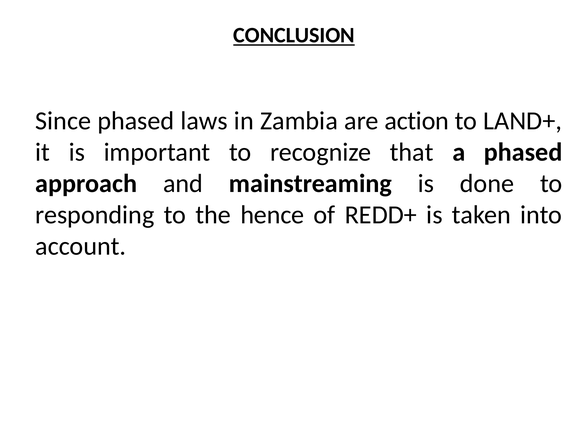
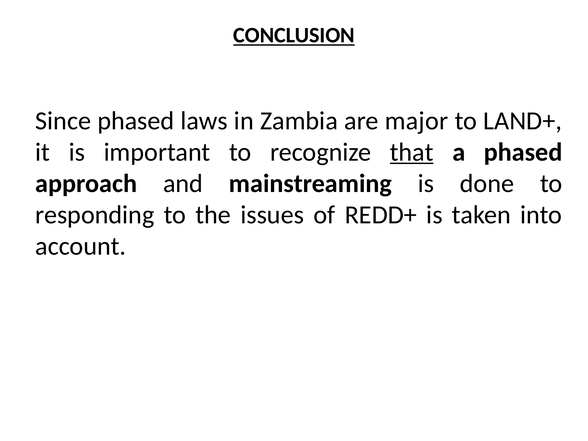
action: action -> major
that underline: none -> present
hence: hence -> issues
